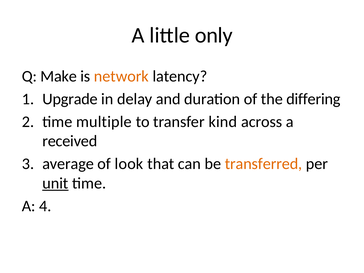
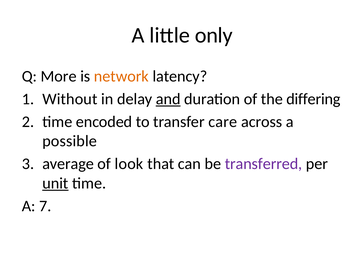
Make: Make -> More
Upgrade: Upgrade -> Without
and underline: none -> present
multiple: multiple -> encoded
kind: kind -> care
received: received -> possible
transferred colour: orange -> purple
4: 4 -> 7
